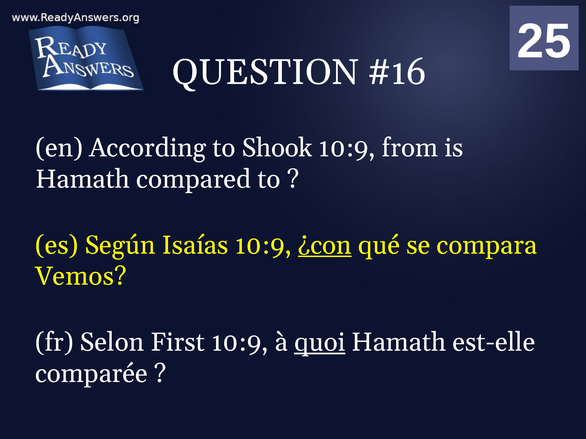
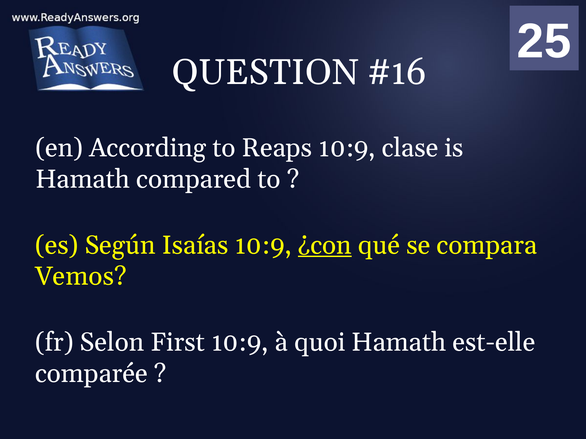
Shook: Shook -> Reaps
from: from -> clase
quoi underline: present -> none
